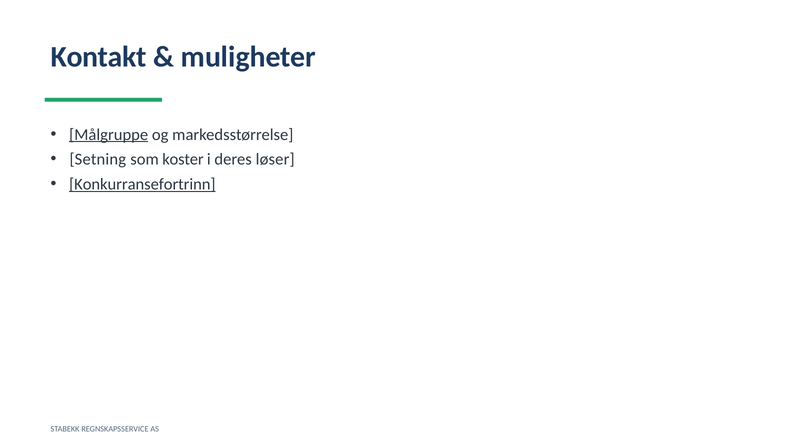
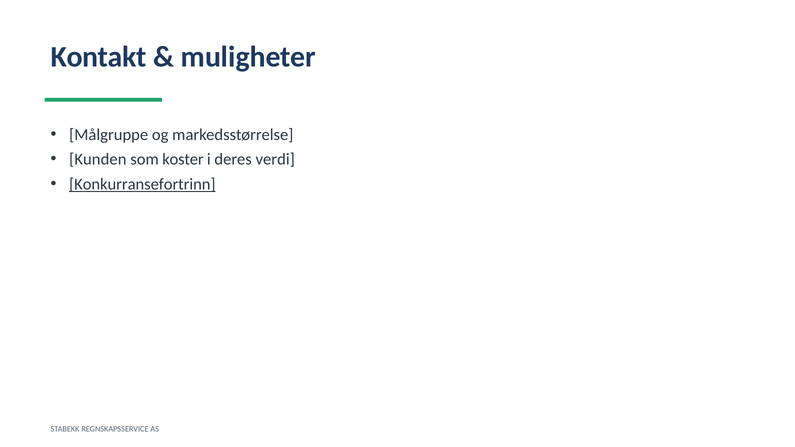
Målgruppe underline: present -> none
Setning: Setning -> Kunden
løser: løser -> verdi
